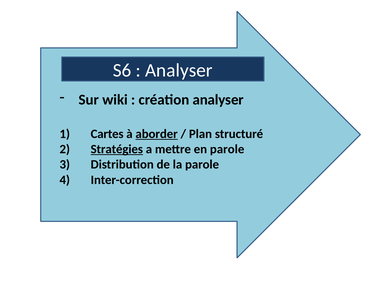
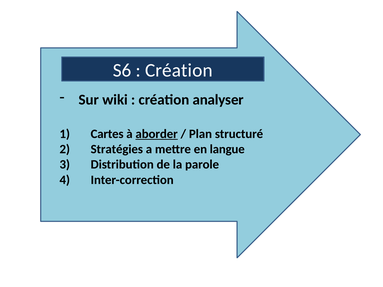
Analyser at (179, 70): Analyser -> Création
Stratégies underline: present -> none
en parole: parole -> langue
